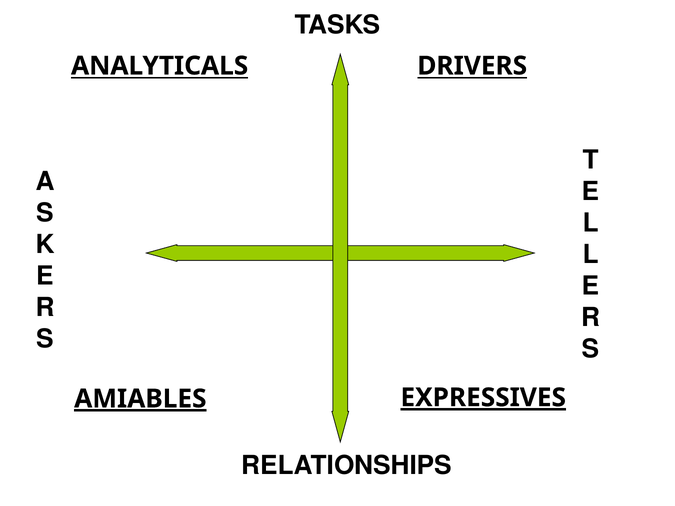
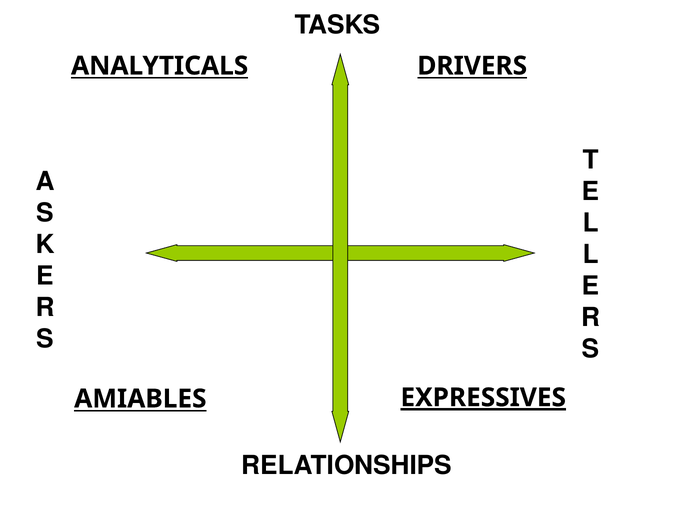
AMIABLES underline: present -> none
